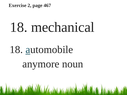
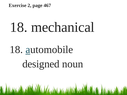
anymore: anymore -> designed
